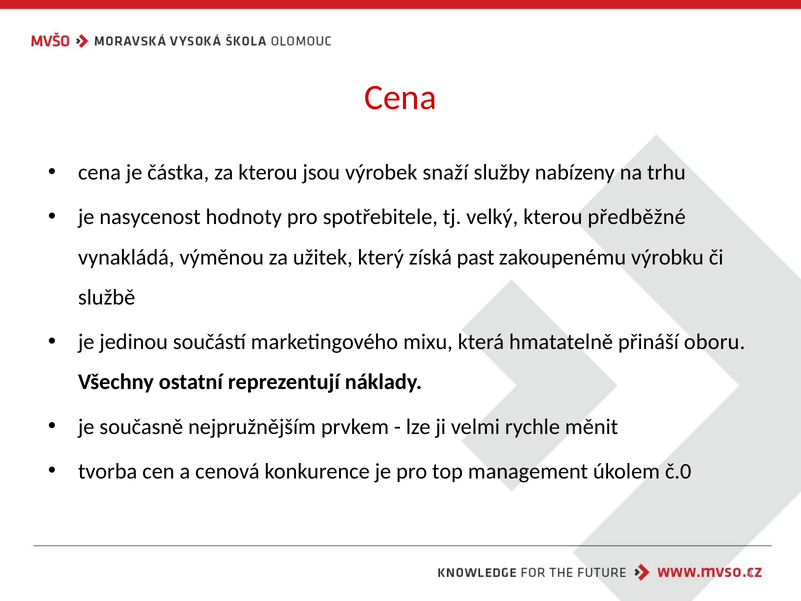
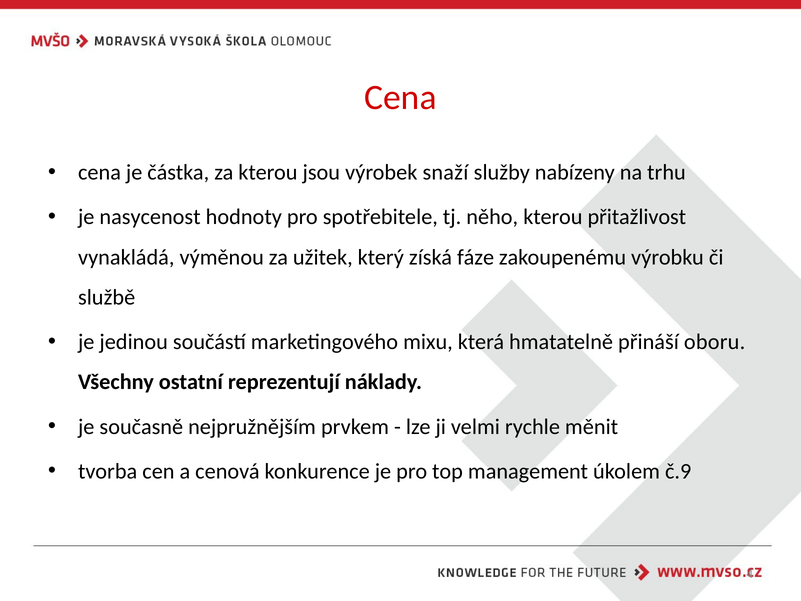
velký: velký -> něho
předběžné: předběžné -> přitažlivost
past: past -> fáze
č.0: č.0 -> č.9
